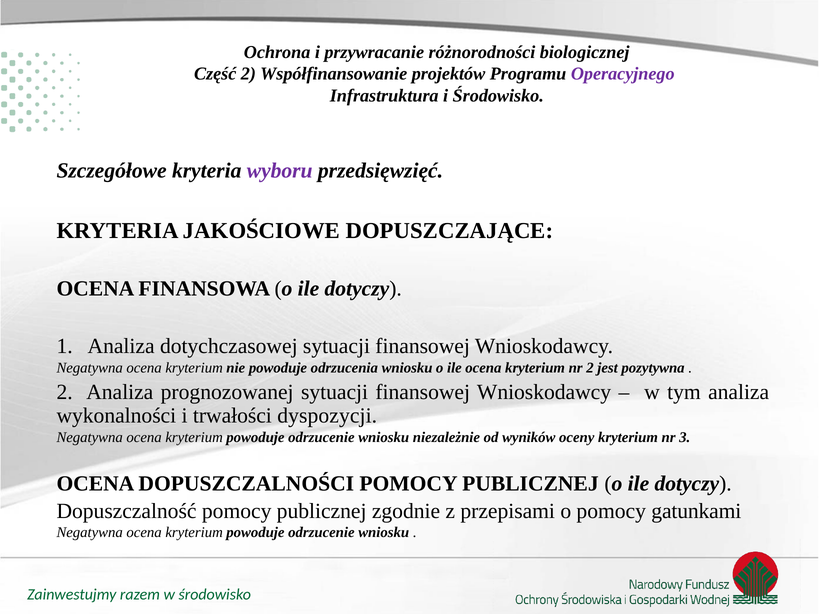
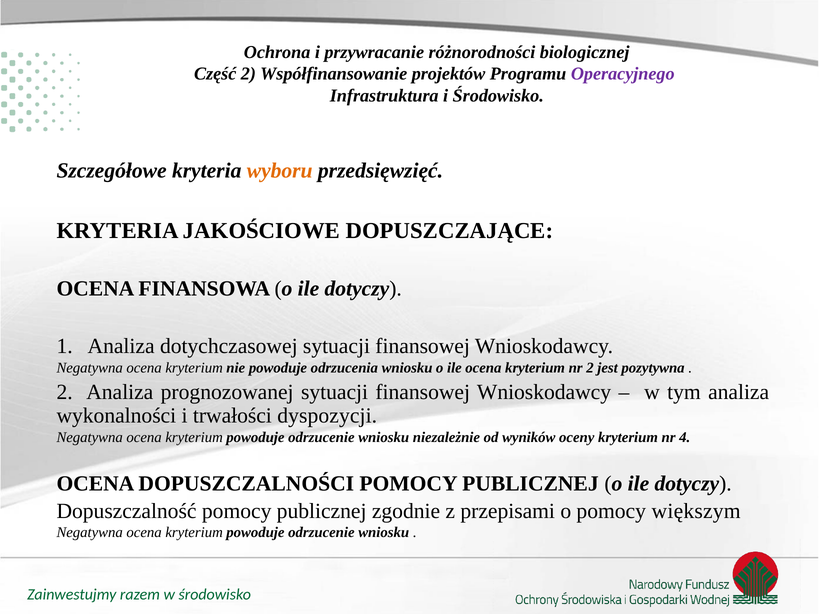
wyboru colour: purple -> orange
3: 3 -> 4
gatunkami: gatunkami -> większym
